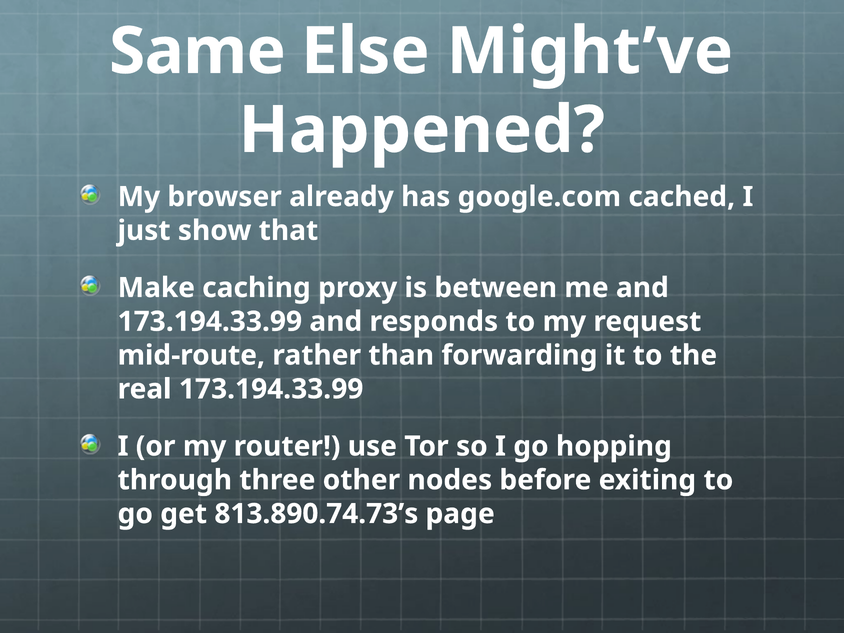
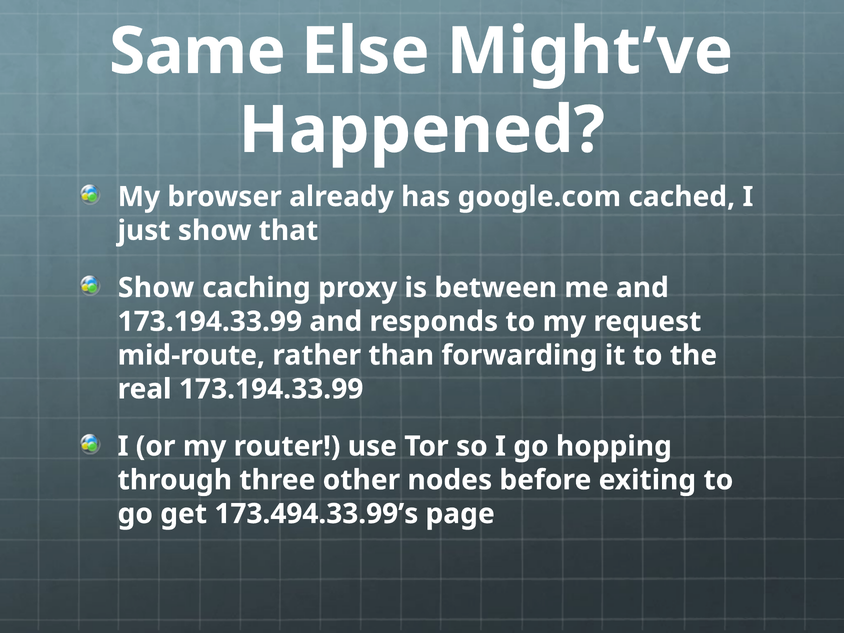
Make at (156, 288): Make -> Show
813.890.74.73’s: 813.890.74.73’s -> 173.494.33.99’s
